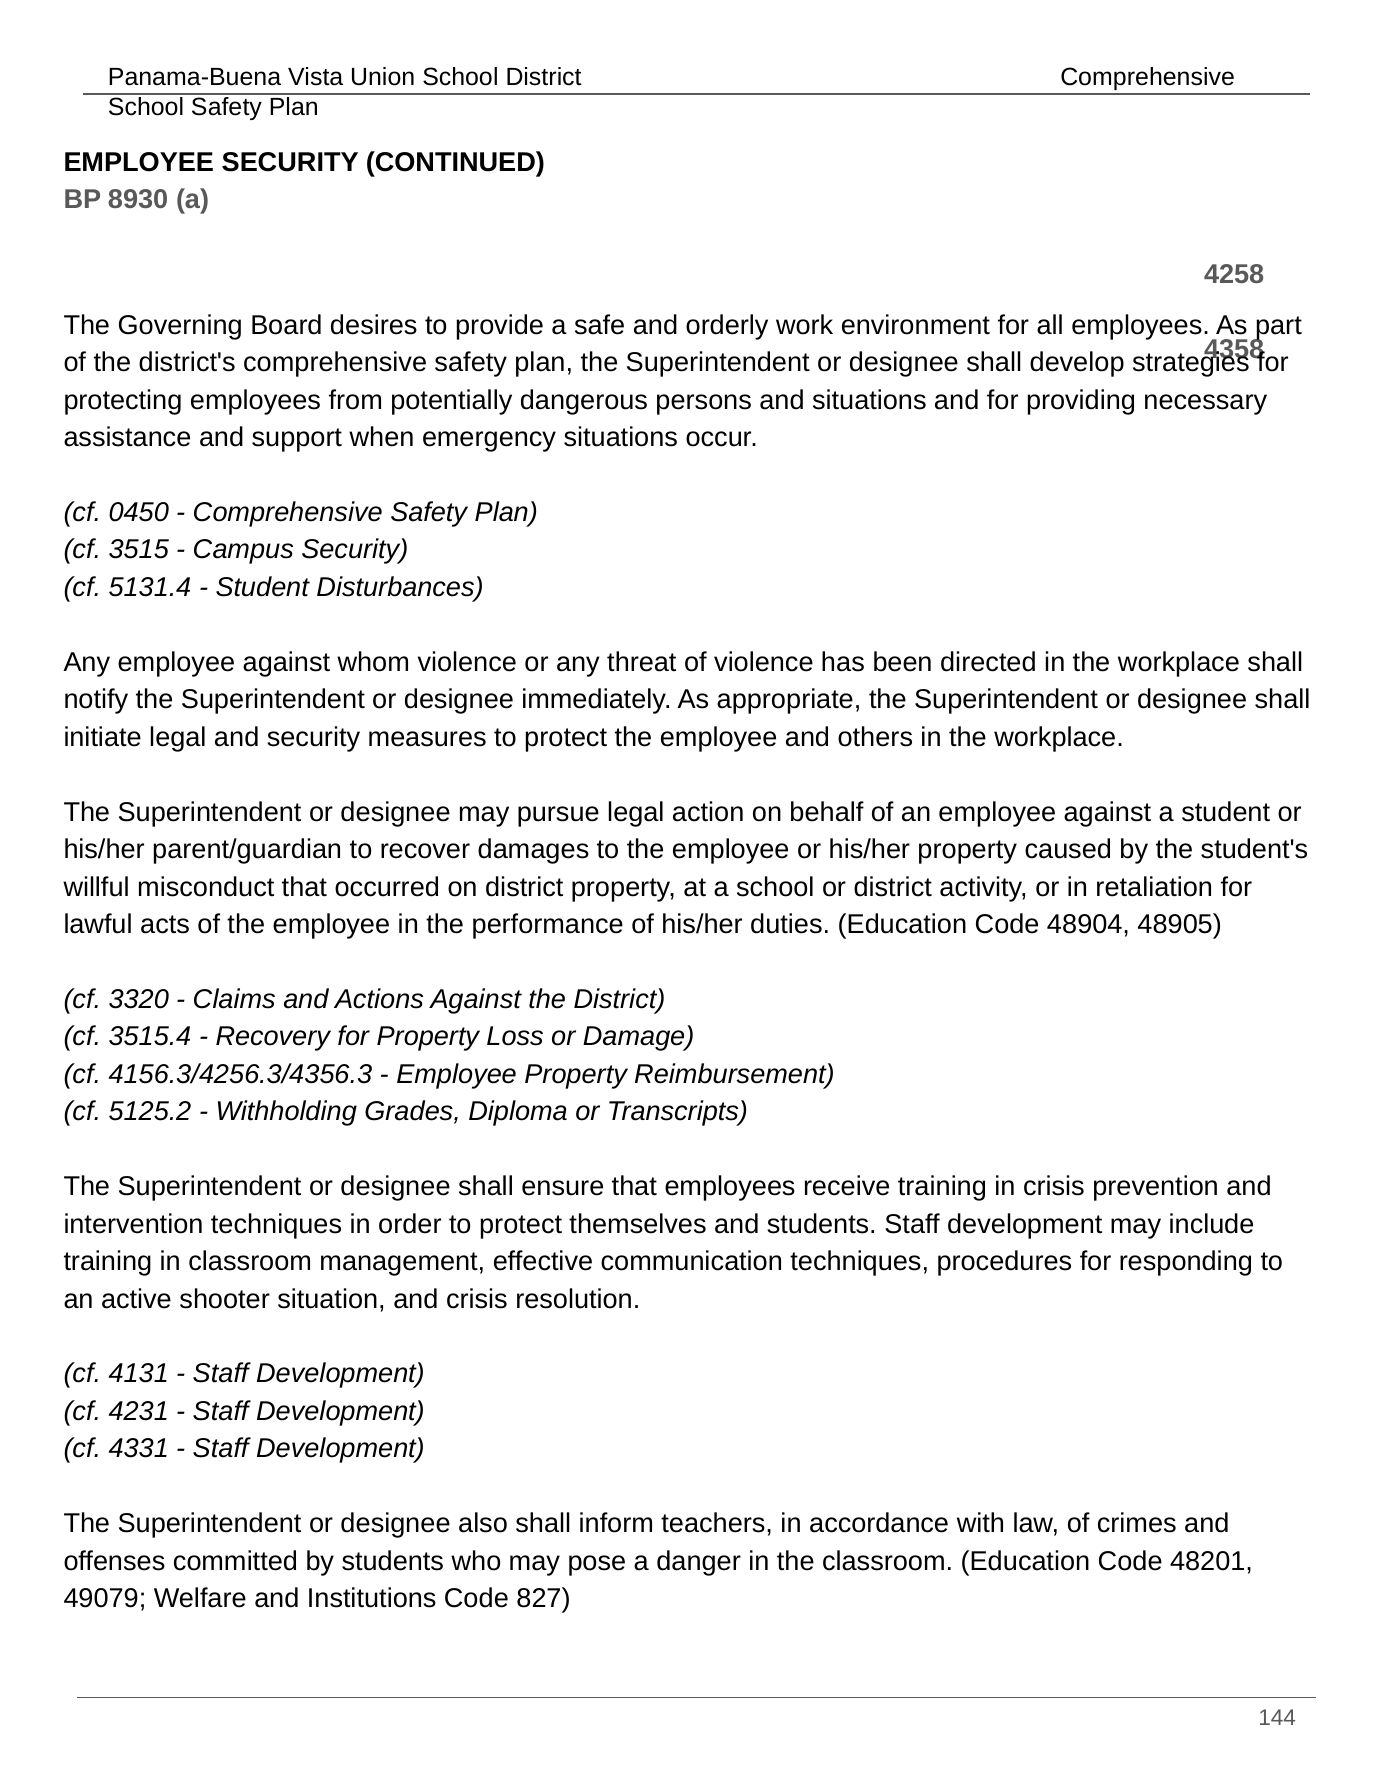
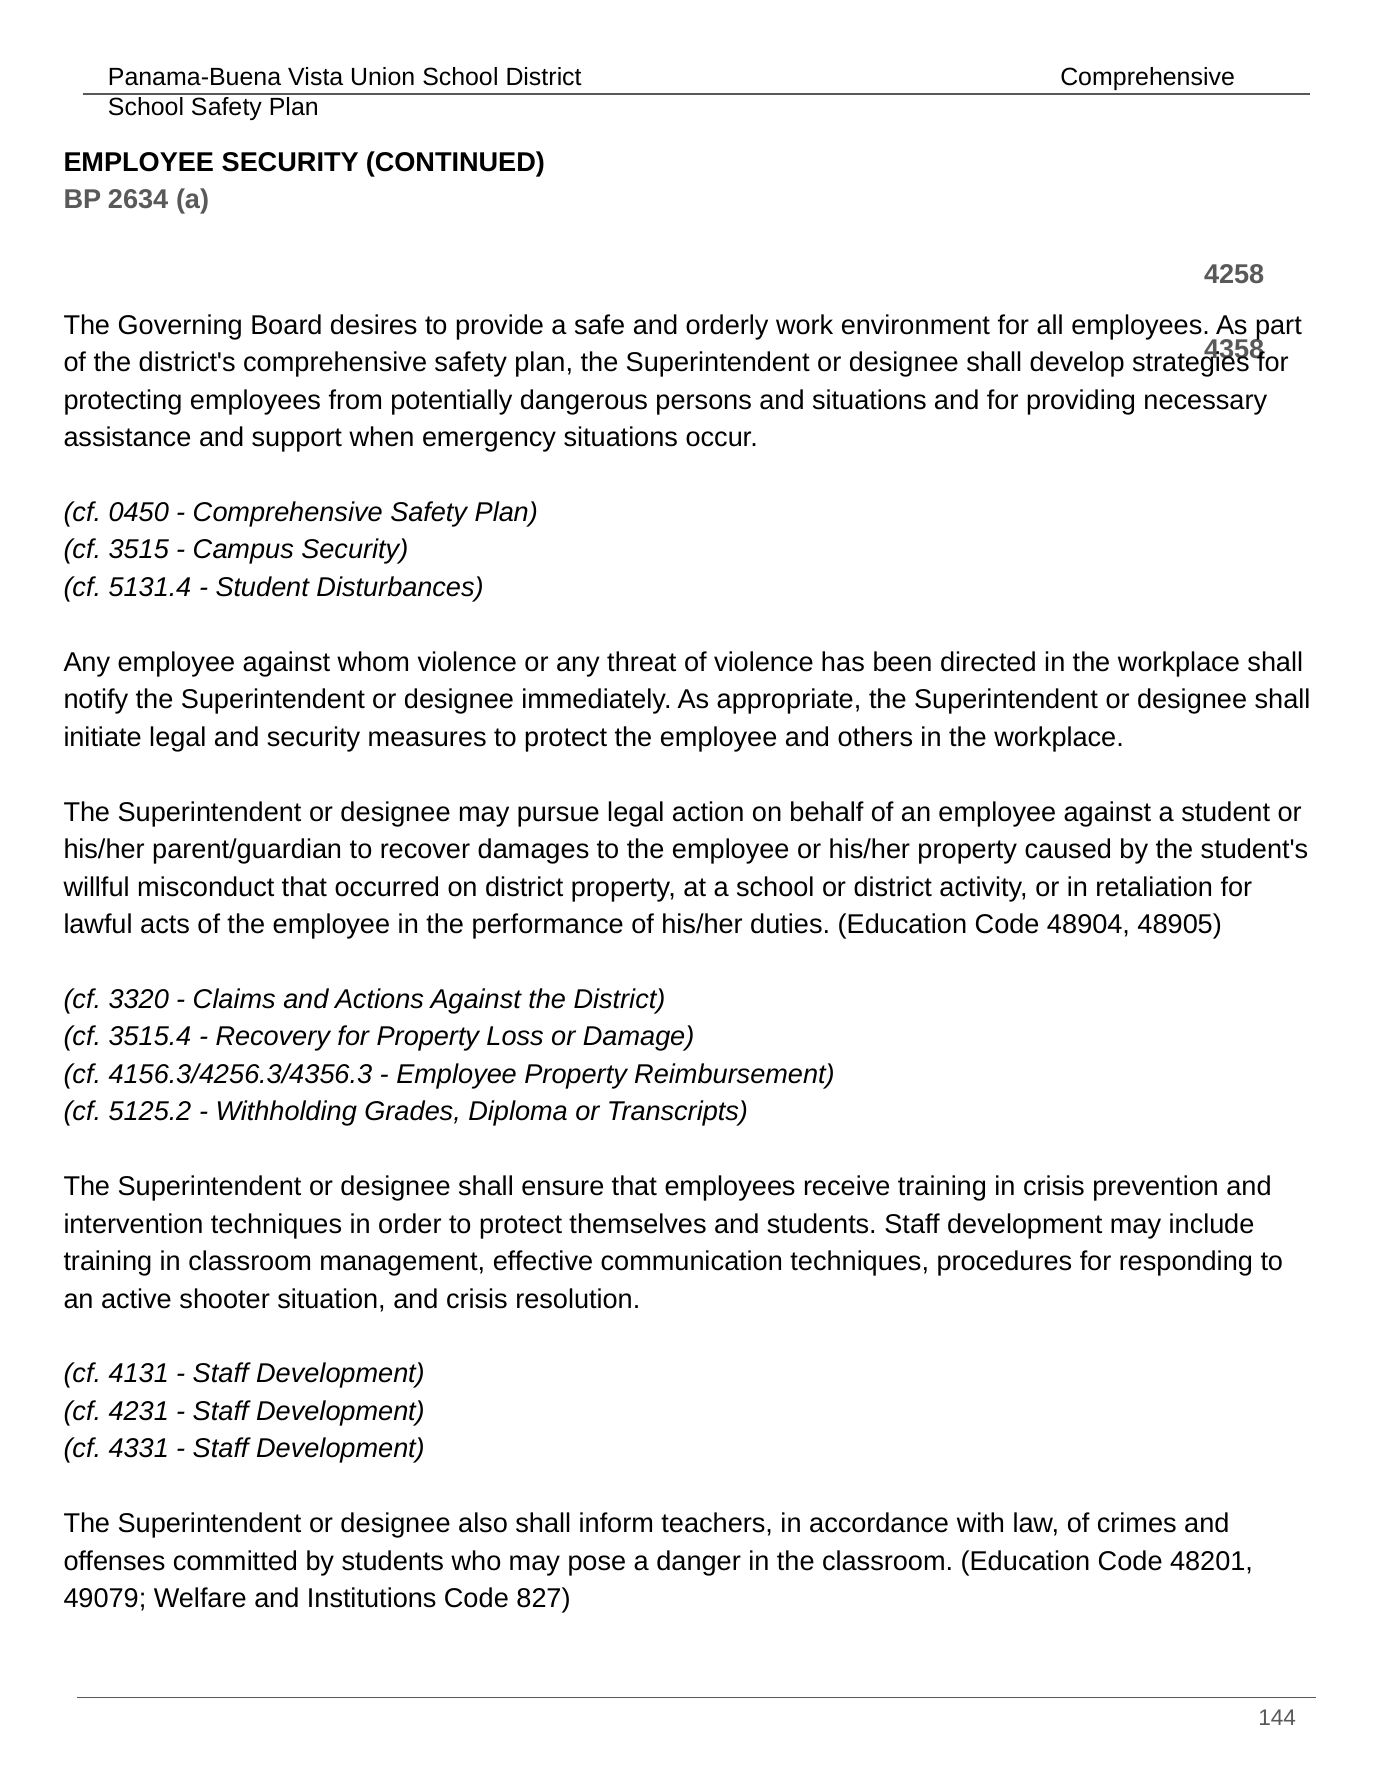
8930: 8930 -> 2634
